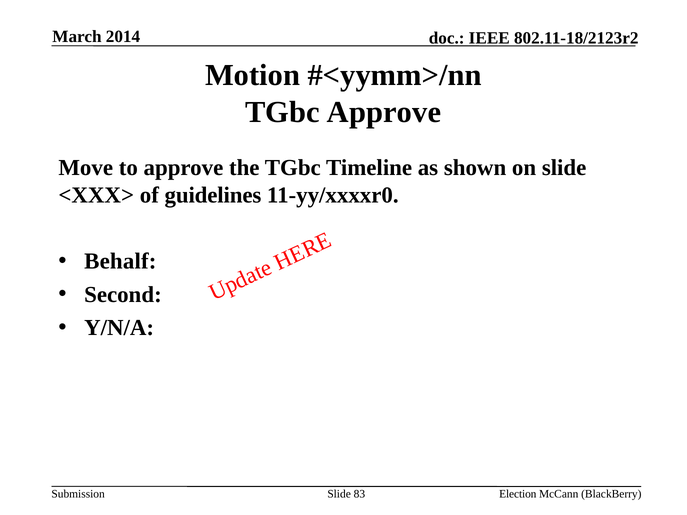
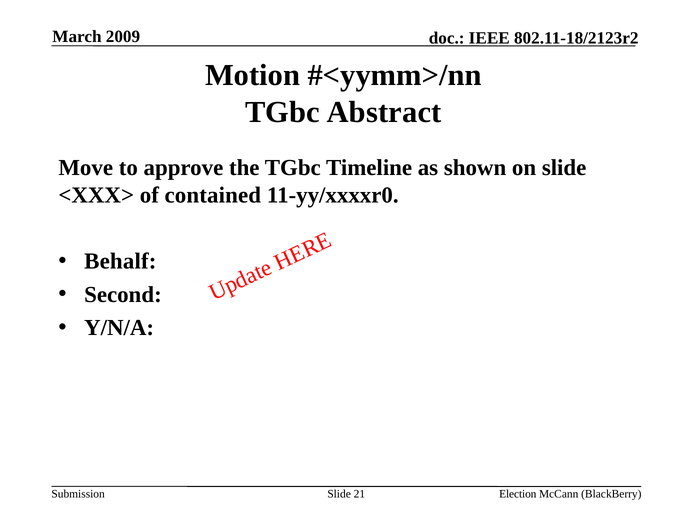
2014: 2014 -> 2009
TGbc Approve: Approve -> Abstract
guidelines: guidelines -> contained
83: 83 -> 21
